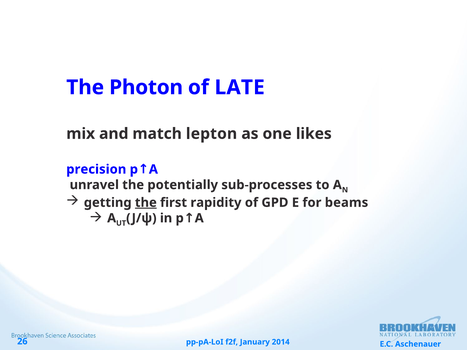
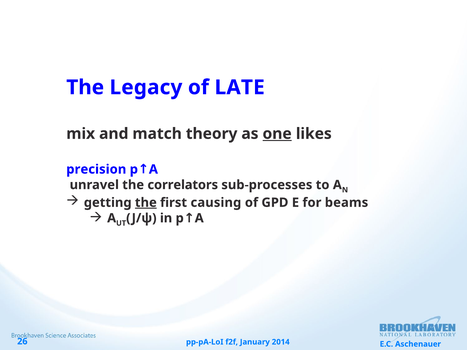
Photon: Photon -> Legacy
lepton: lepton -> theory
one underline: none -> present
potentially: potentially -> correlators
rapidity: rapidity -> causing
